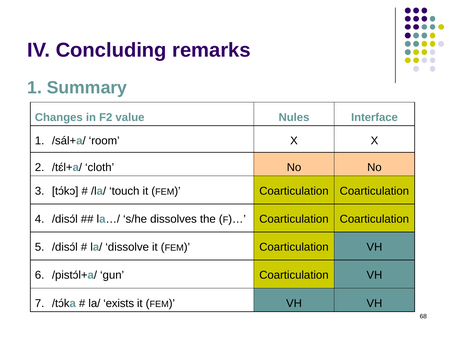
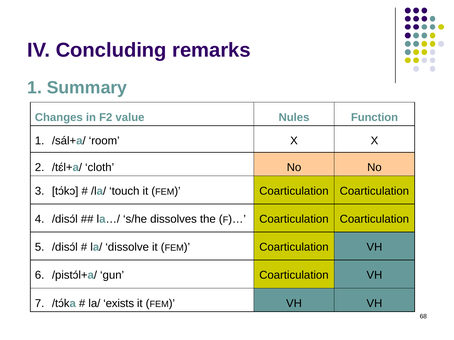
Interface: Interface -> Function
